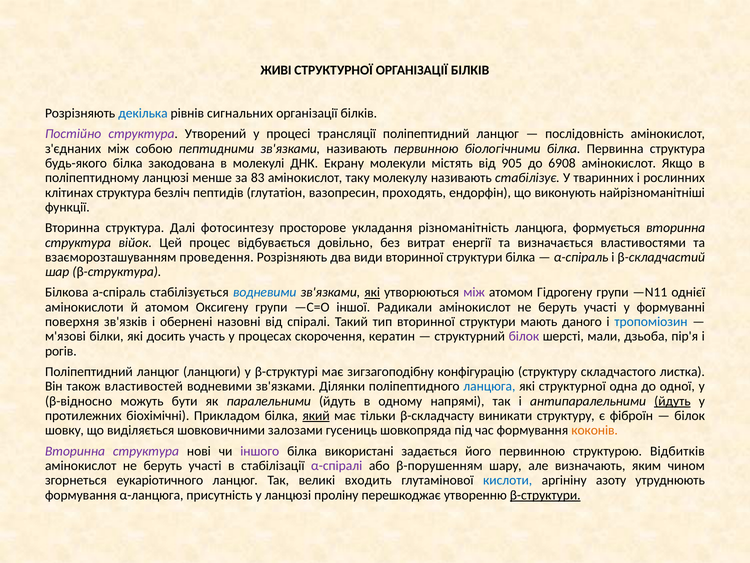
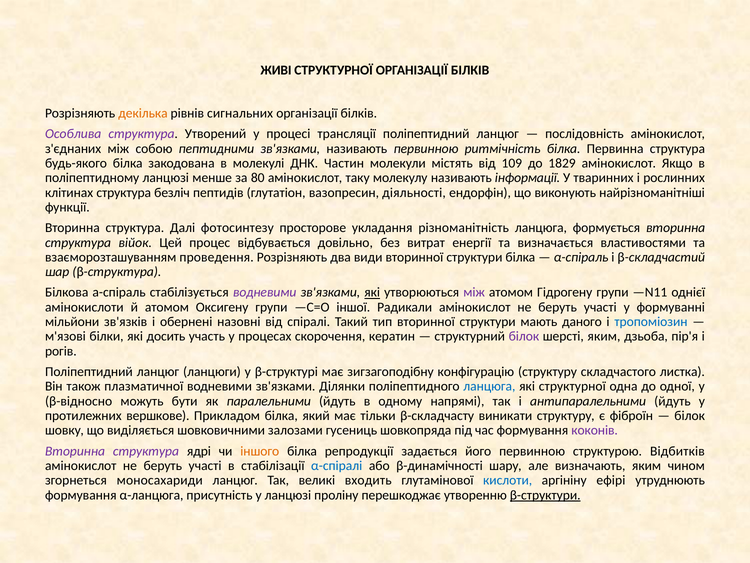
декілька colour: blue -> orange
Постійно: Постійно -> Особлива
біологічними: біологічними -> ритмічність
Екрану: Екрану -> Частин
905: 905 -> 109
6908: 6908 -> 1829
83: 83 -> 80
стабілізує: стабілізує -> інформації
проходять: проходять -> діяльності
водневими at (265, 292) colour: blue -> purple
поверхня: поверхня -> мільйони
шерсті мали: мали -> яким
властивостей: властивостей -> плазматичної
йдуть at (672, 401) underline: present -> none
біохімічні: біохімічні -> вершкове
який underline: present -> none
коконів colour: orange -> purple
нові: нові -> ядрі
іншого colour: purple -> orange
використані: використані -> репродукції
α-спіралі colour: purple -> blue
β-порушенням: β-порушенням -> β-динамічності
еукаріотичного: еукаріотичного -> моносахариди
азоту: азоту -> ефірі
